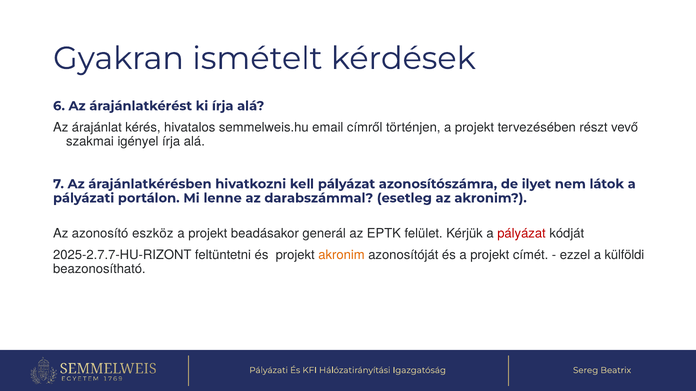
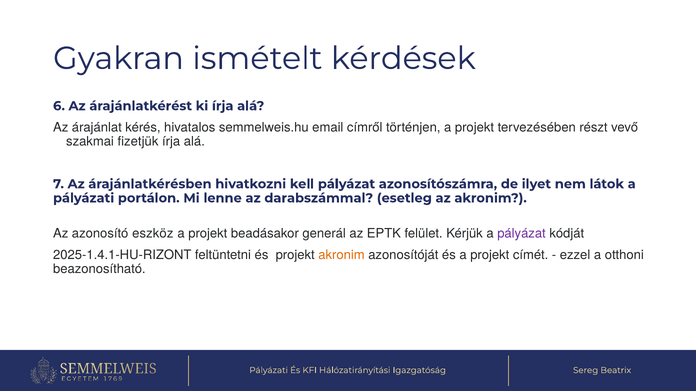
igényel: igényel -> fizetjük
pályázat at (522, 234) colour: red -> purple
2025-2.7.7-HU-RIZONT: 2025-2.7.7-HU-RIZONT -> 2025-1.4.1-HU-RIZONT
külföldi: külföldi -> otthoni
